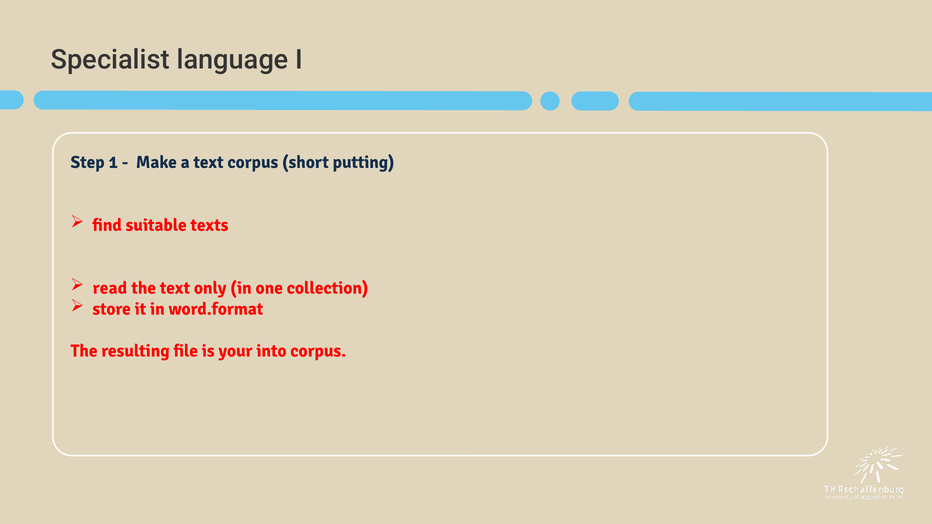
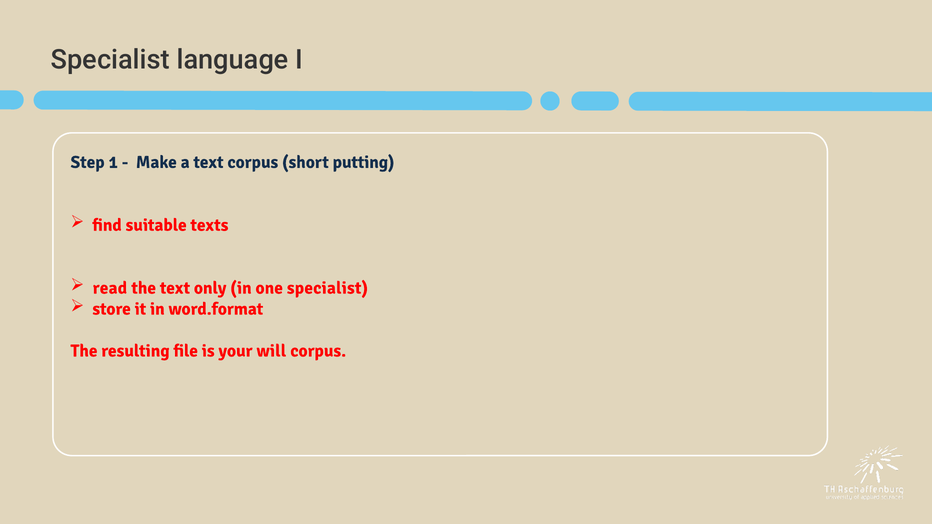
one collection: collection -> specialist
into: into -> will
